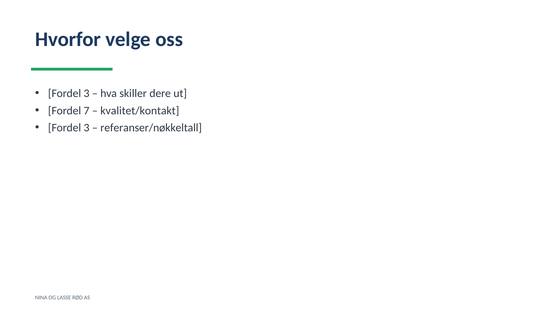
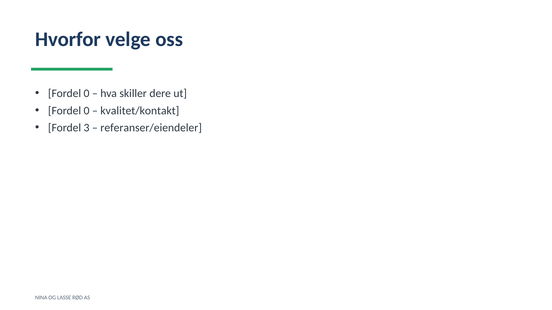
3 at (87, 93): 3 -> 0
7 at (87, 111): 7 -> 0
referanser/nøkkeltall: referanser/nøkkeltall -> referanser/eiendeler
